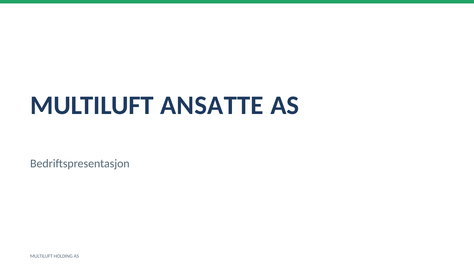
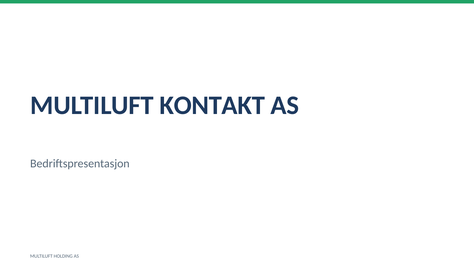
ANSATTE: ANSATTE -> KONTAKT
